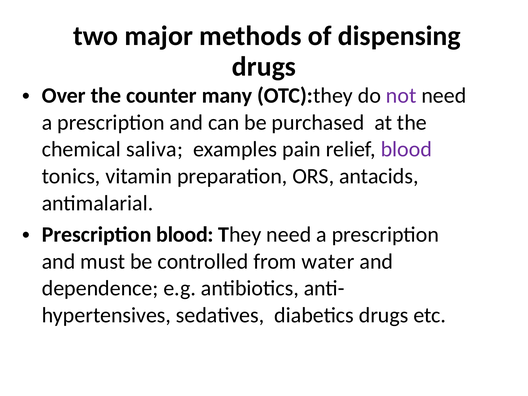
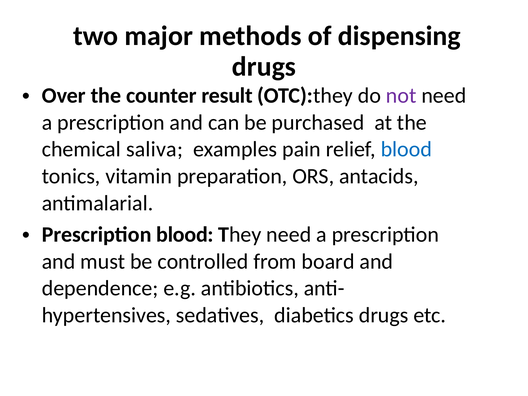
many: many -> result
blood at (406, 149) colour: purple -> blue
water: water -> board
